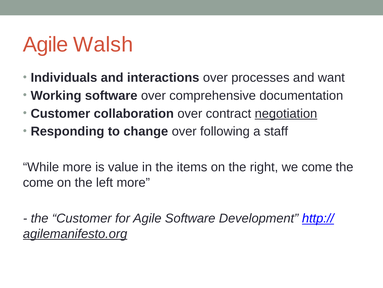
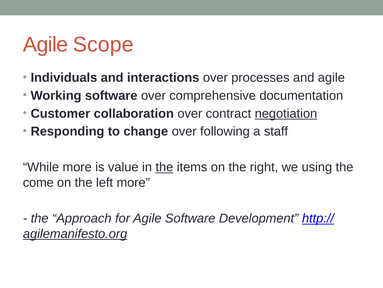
Walsh: Walsh -> Scope
and want: want -> agile
the at (164, 167) underline: none -> present
we come: come -> using
the Customer: Customer -> Approach
